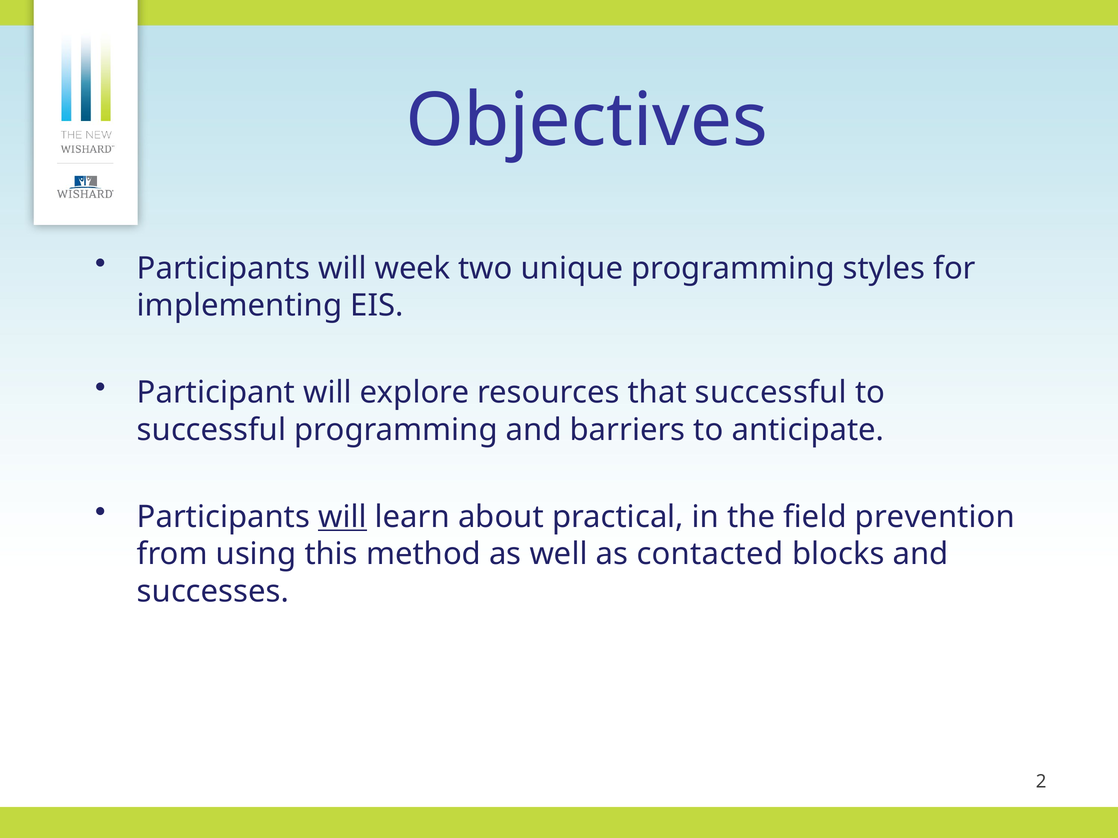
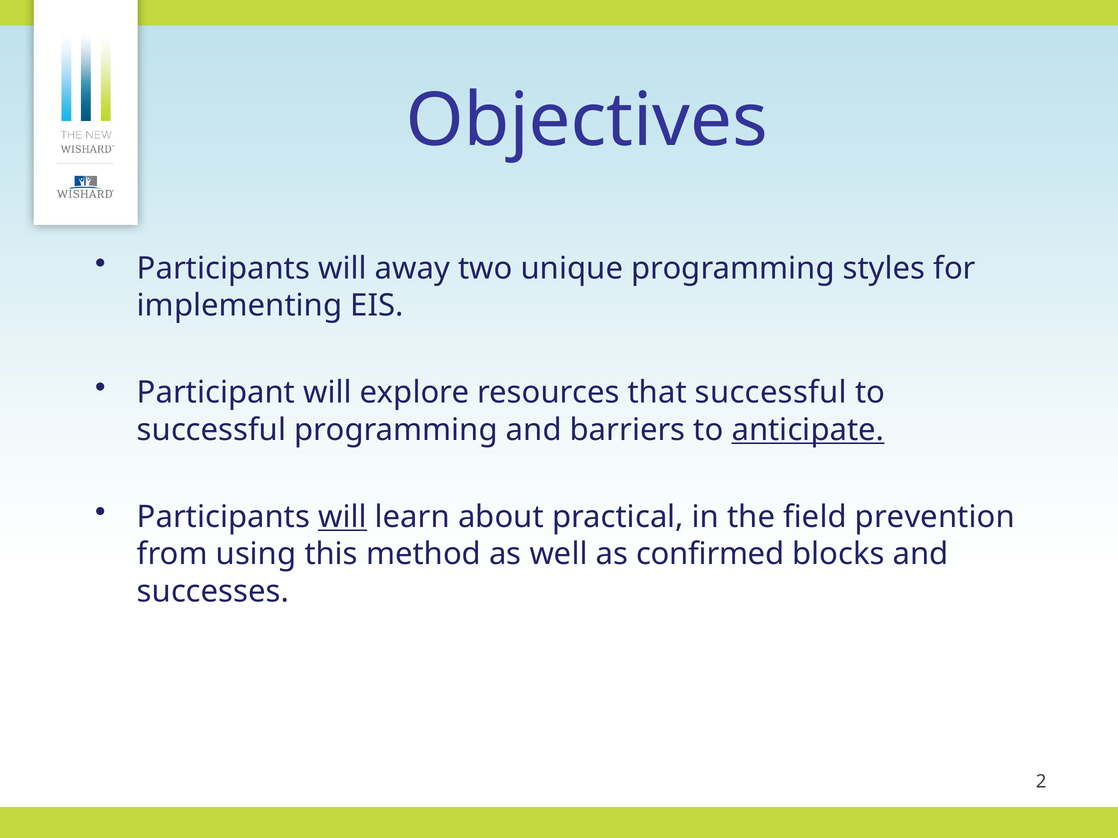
week: week -> away
anticipate underline: none -> present
contacted: contacted -> confirmed
